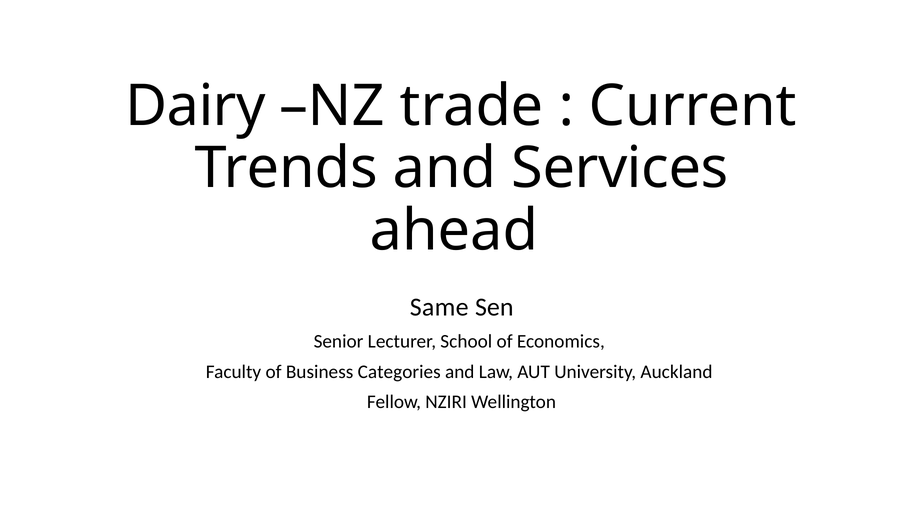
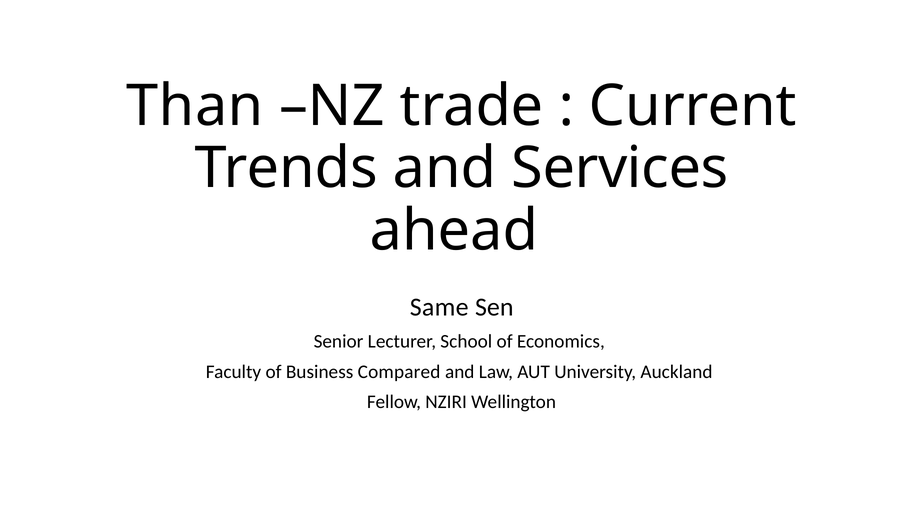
Dairy: Dairy -> Than
Categories: Categories -> Compared
